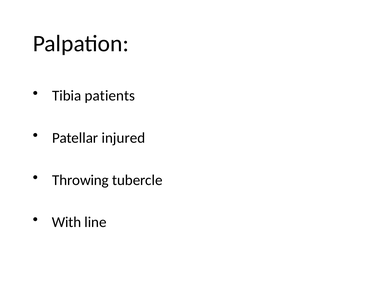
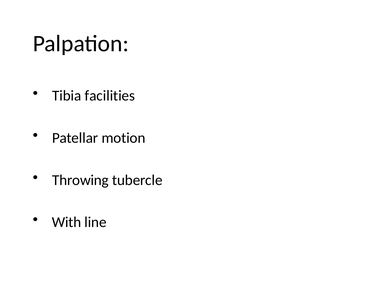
patients: patients -> facilities
injured: injured -> motion
